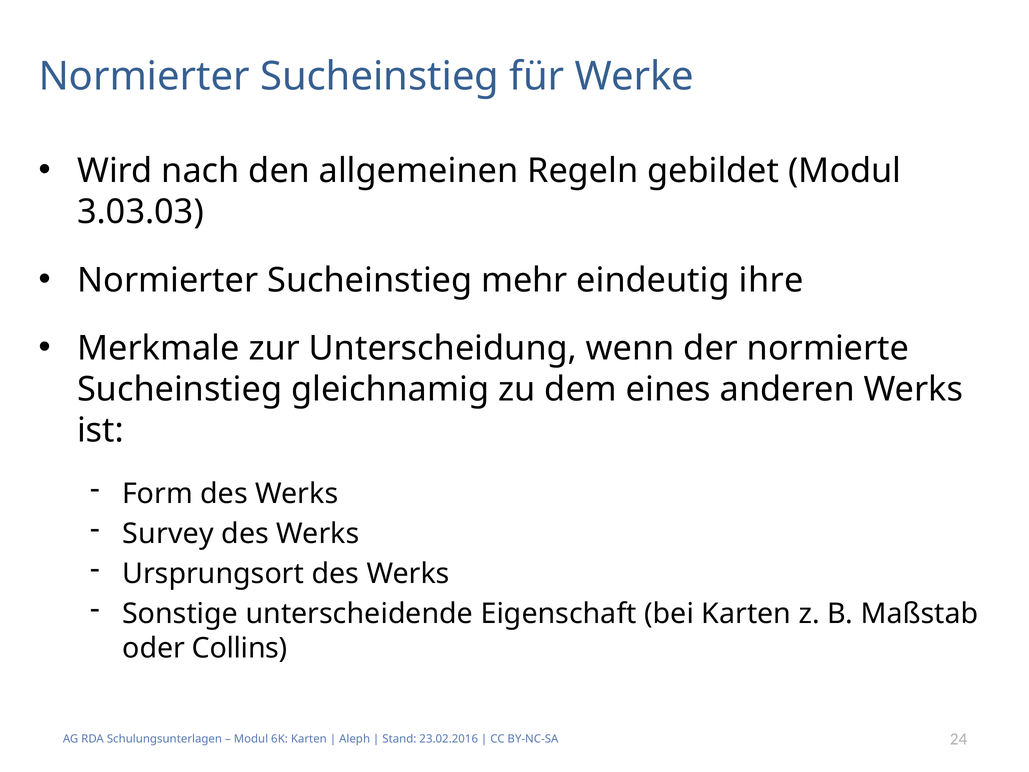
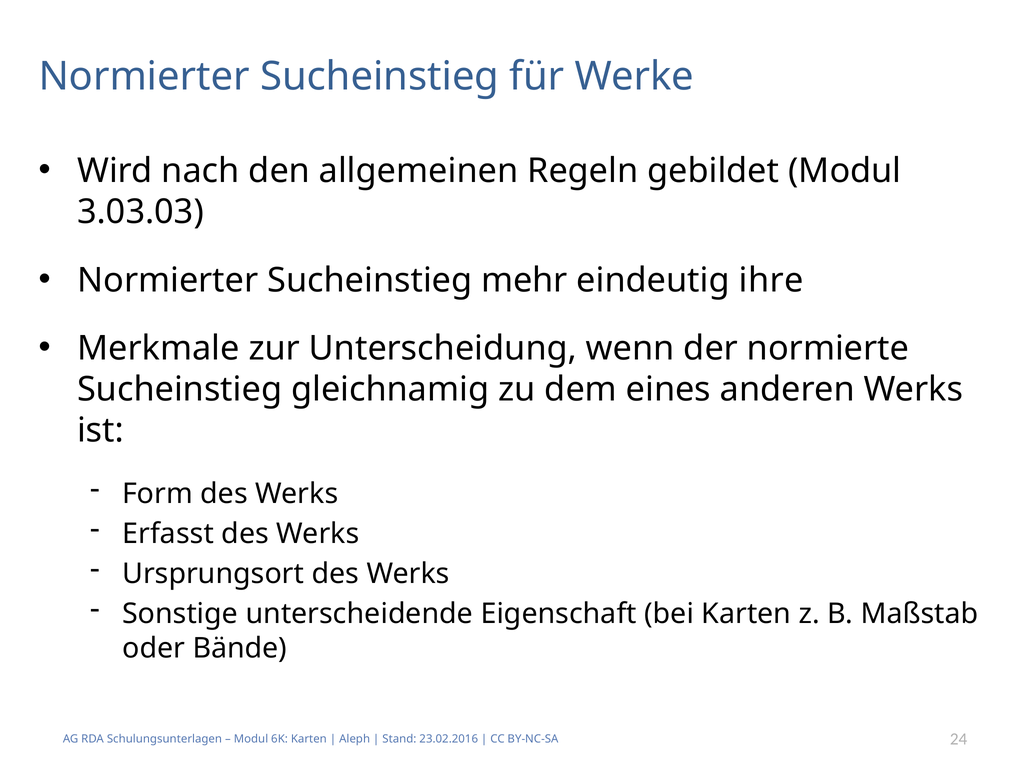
Survey: Survey -> Erfasst
Collins: Collins -> Bände
